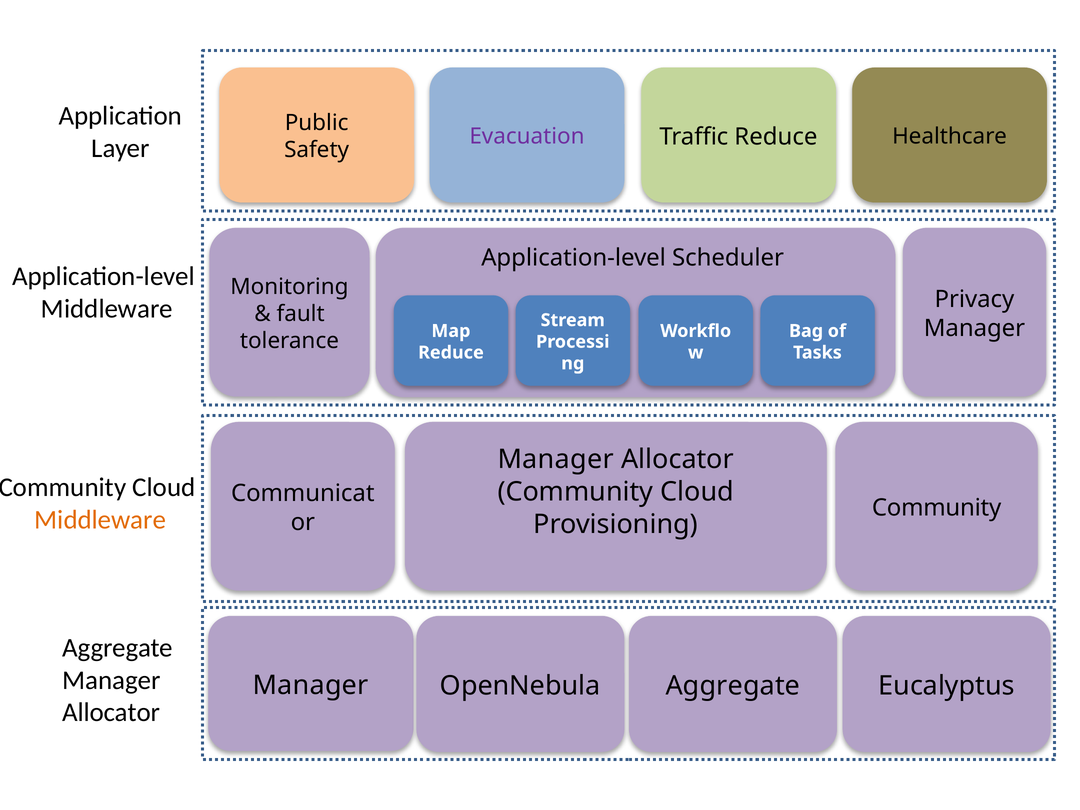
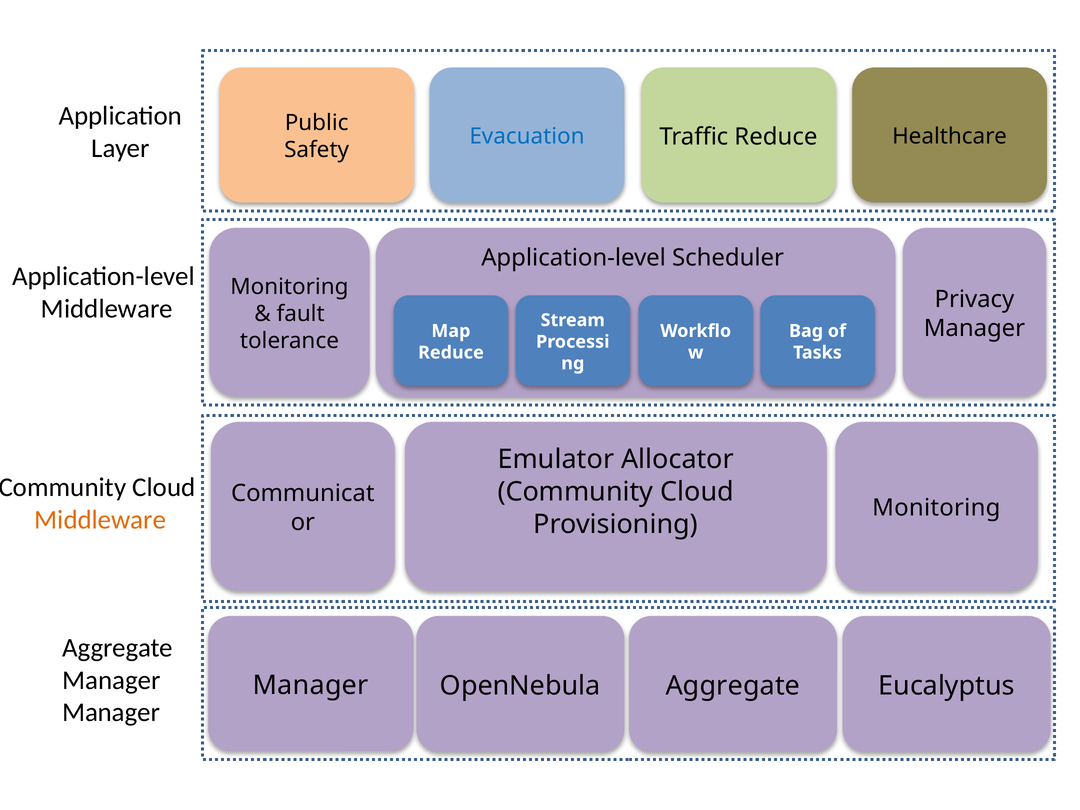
Evacuation colour: purple -> blue
Manager at (556, 460): Manager -> Emulator
Community at (937, 508): Community -> Monitoring
Allocator at (111, 713): Allocator -> Manager
